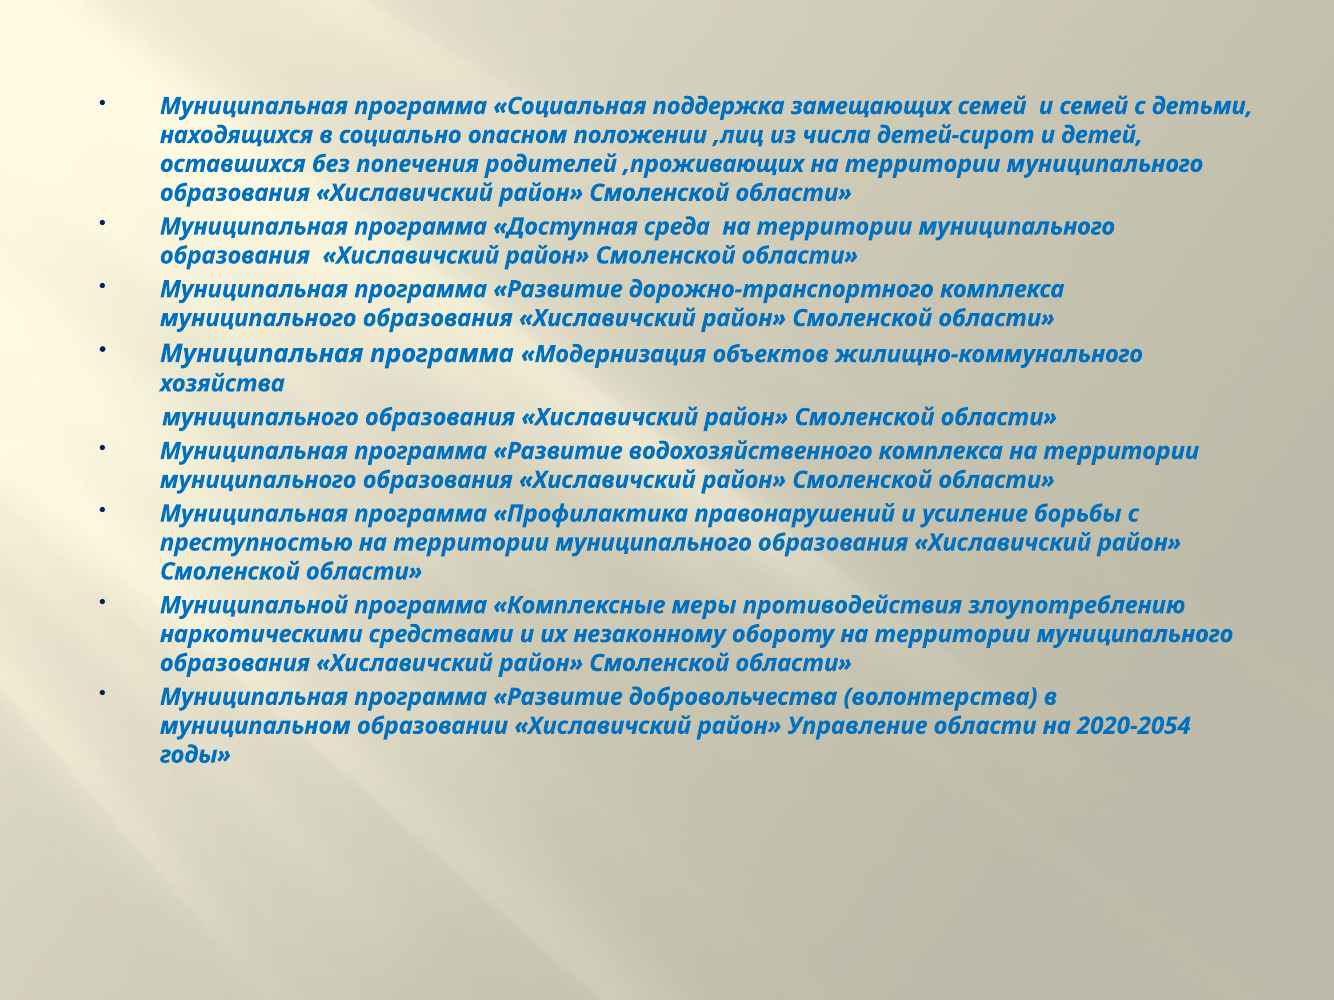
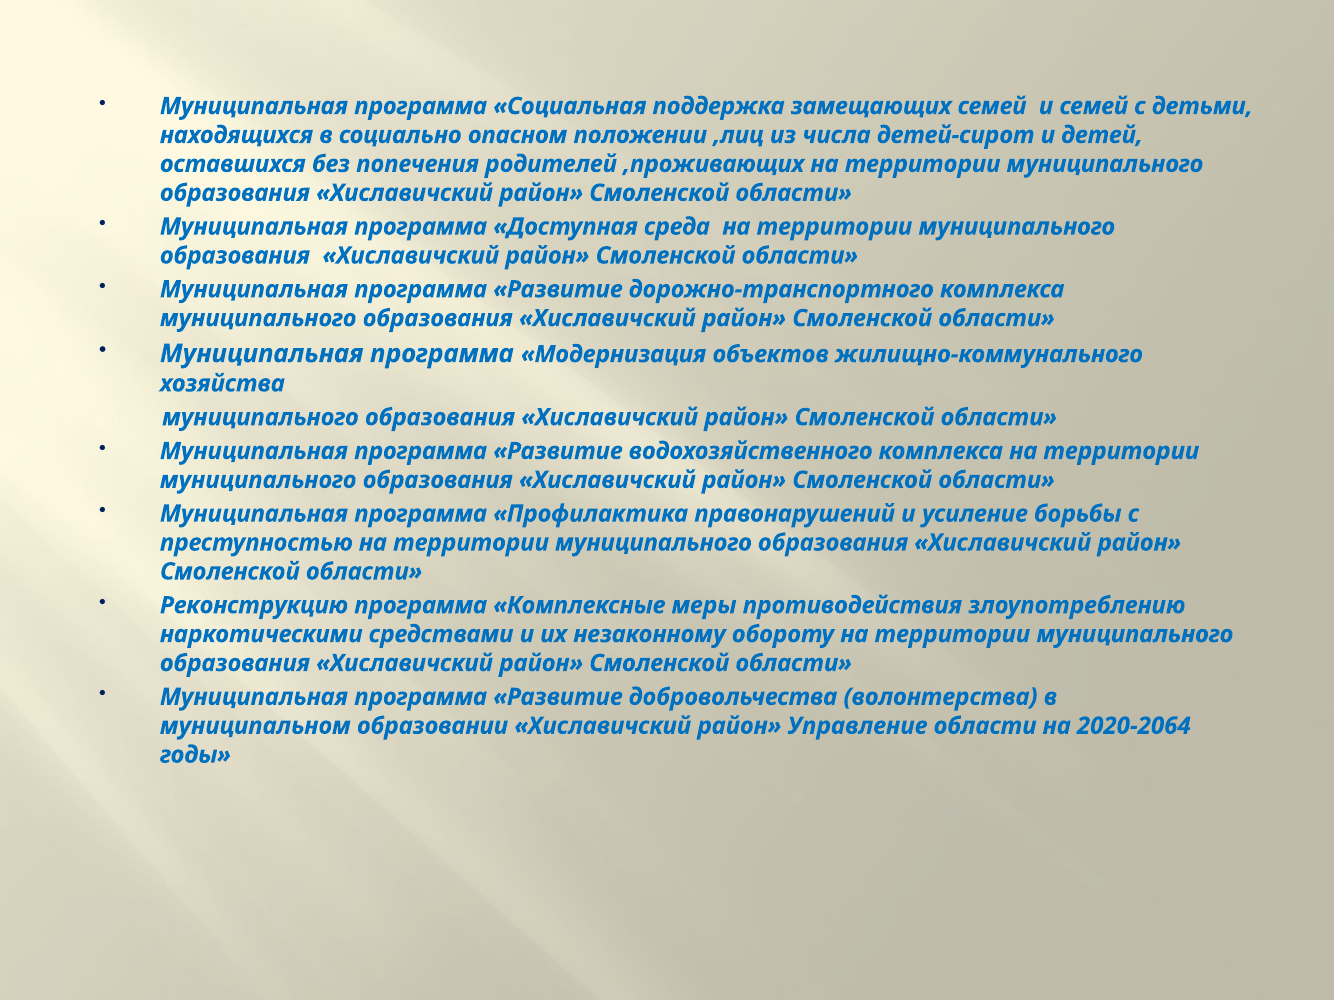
Муниципальной: Муниципальной -> Реконструкцию
2020-2054: 2020-2054 -> 2020-2064
